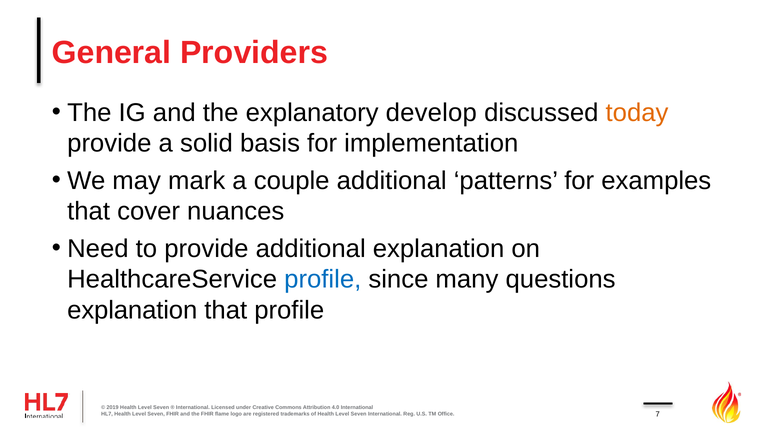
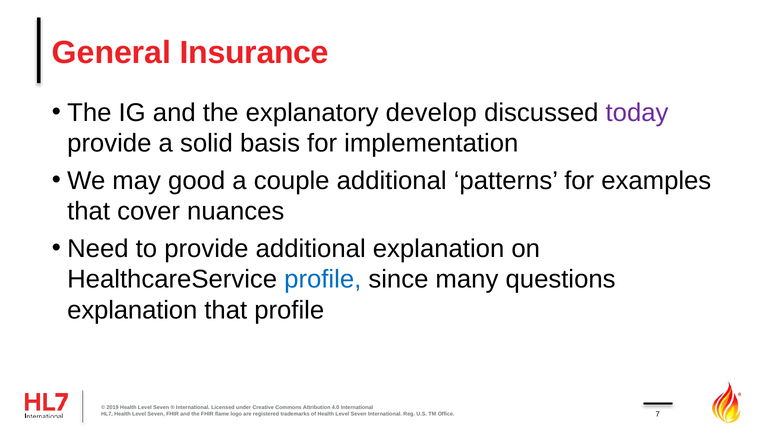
Providers: Providers -> Insurance
today colour: orange -> purple
mark: mark -> good
